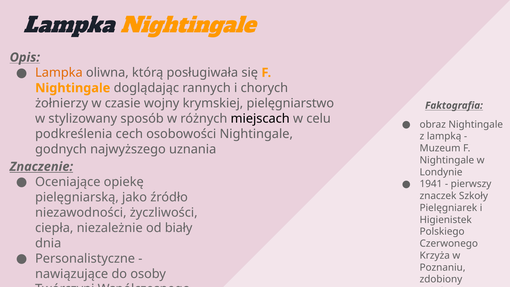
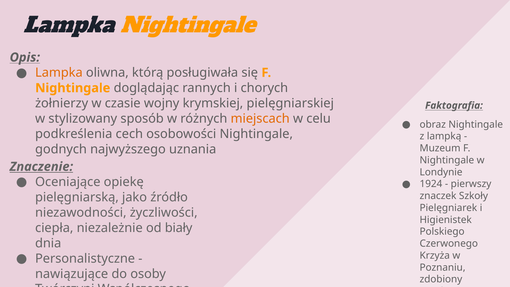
pielęgniarstwo: pielęgniarstwo -> pielęgniarskiej
miejscach colour: black -> orange
1941: 1941 -> 1924
